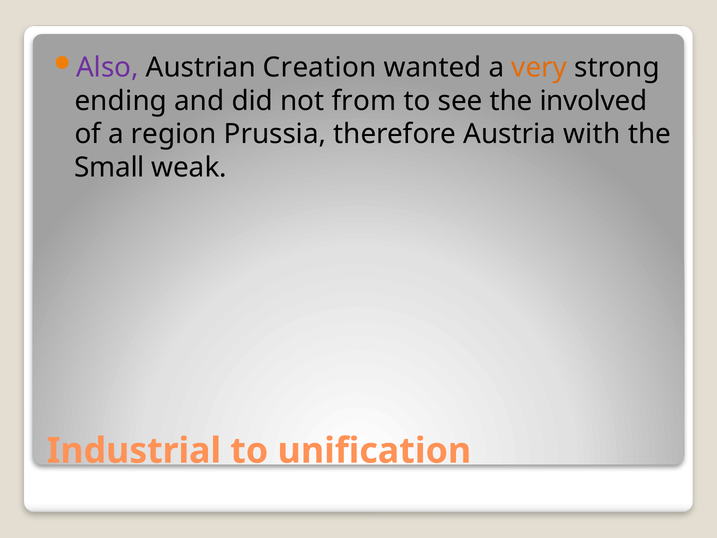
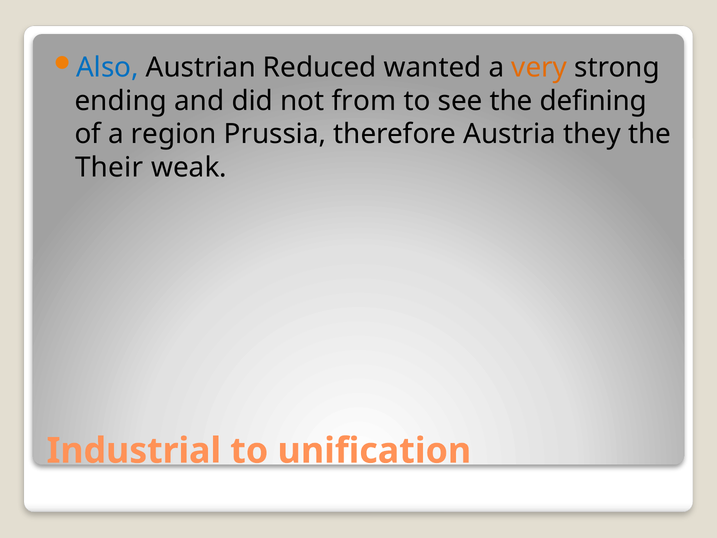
Also colour: purple -> blue
Creation: Creation -> Reduced
involved: involved -> defining
with: with -> they
Small: Small -> Their
